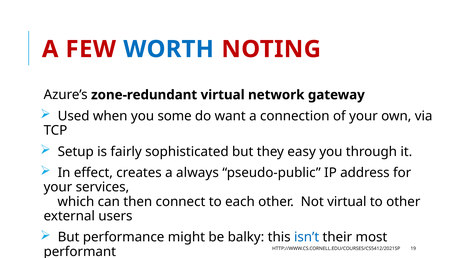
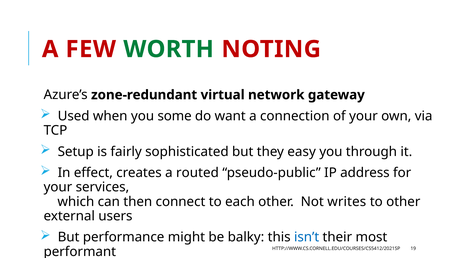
WORTH colour: blue -> green
always: always -> routed
Not virtual: virtual -> writes
